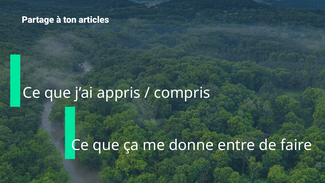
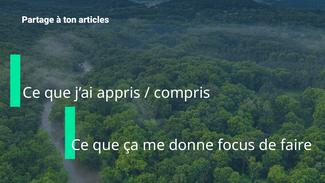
entre: entre -> focus
